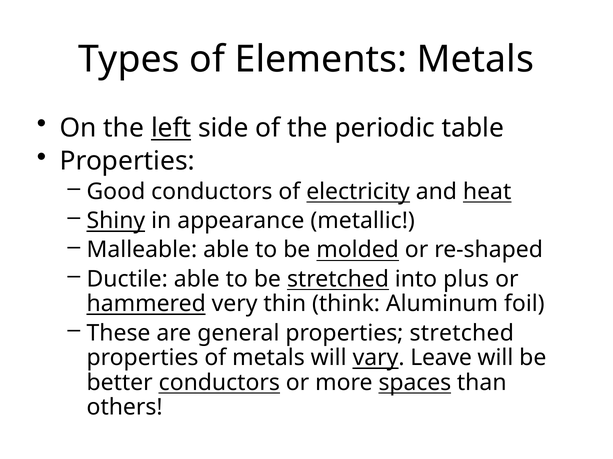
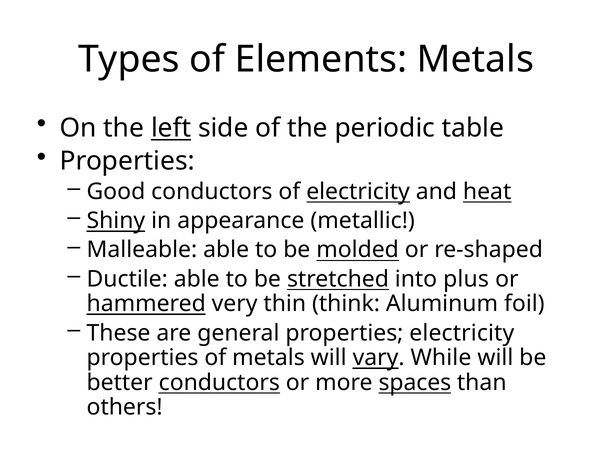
properties stretched: stretched -> electricity
Leave: Leave -> While
